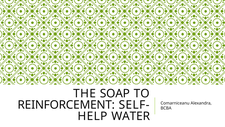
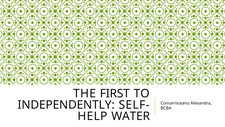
SOAP: SOAP -> FIRST
REINFORCEMENT: REINFORCEMENT -> INDEPENDENTLY
